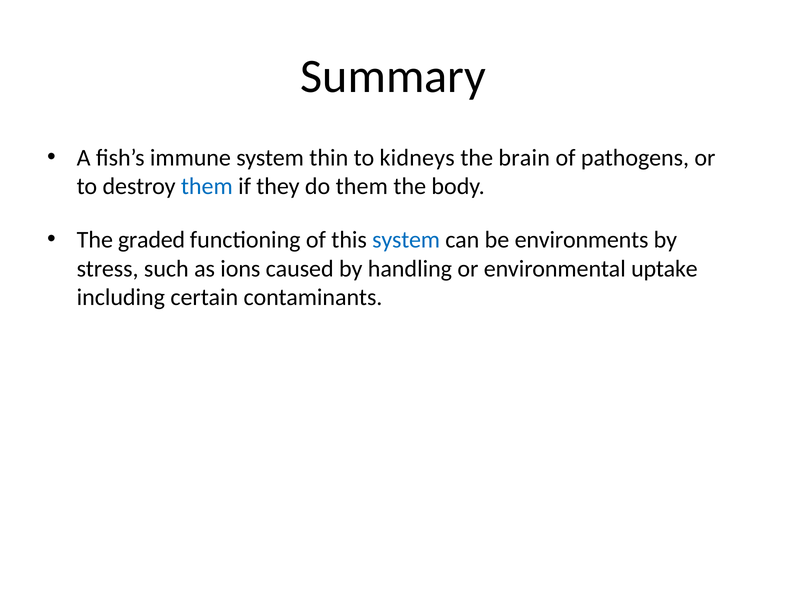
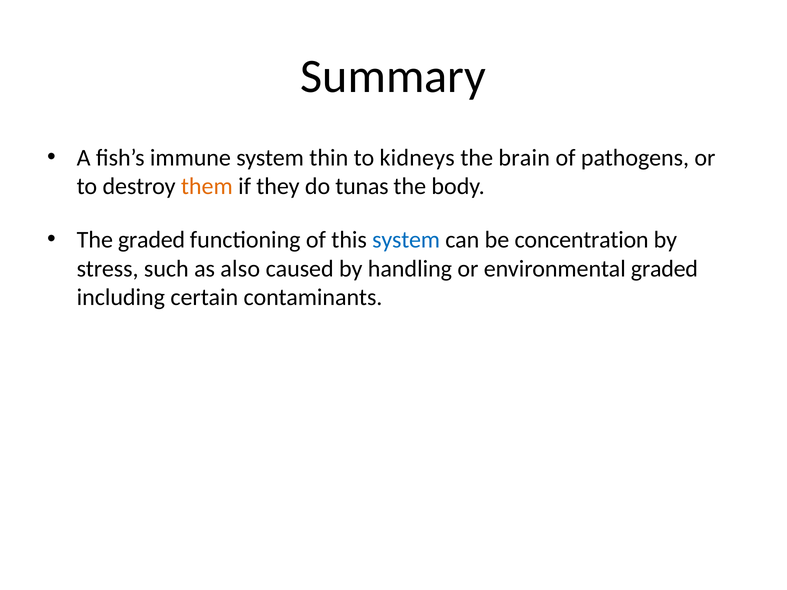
them at (207, 187) colour: blue -> orange
do them: them -> tunas
environments: environments -> concentration
ions: ions -> also
environmental uptake: uptake -> graded
